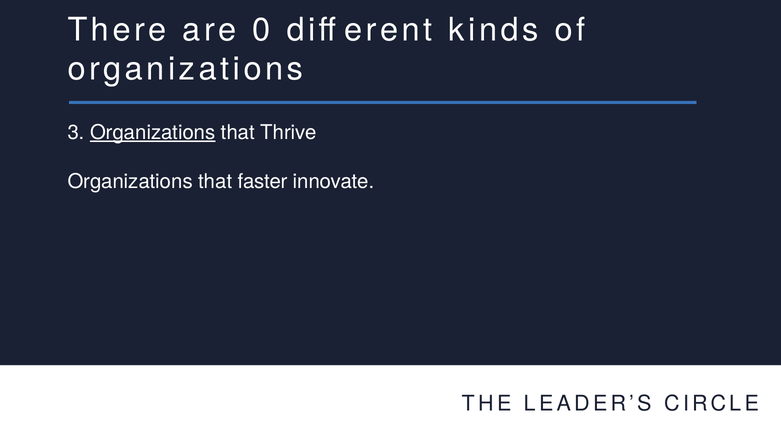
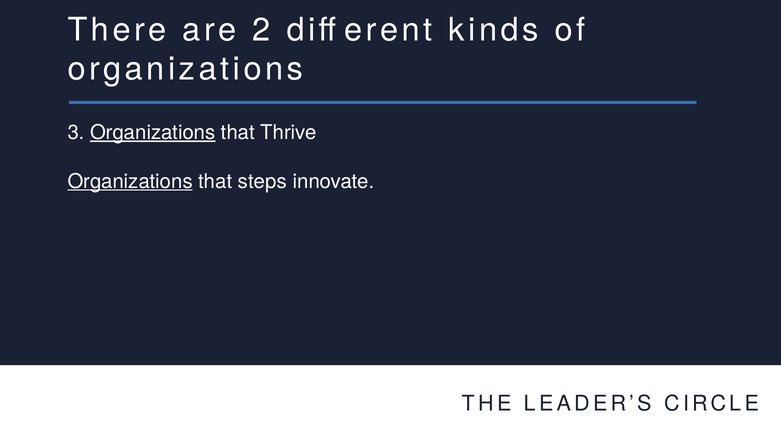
0: 0 -> 2
Organizations at (130, 181) underline: none -> present
faster: faster -> steps
